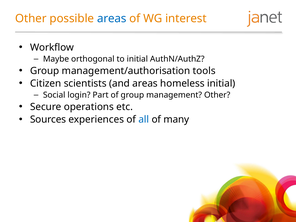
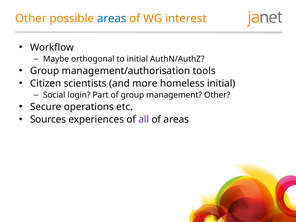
and areas: areas -> more
all colour: blue -> purple
of many: many -> areas
